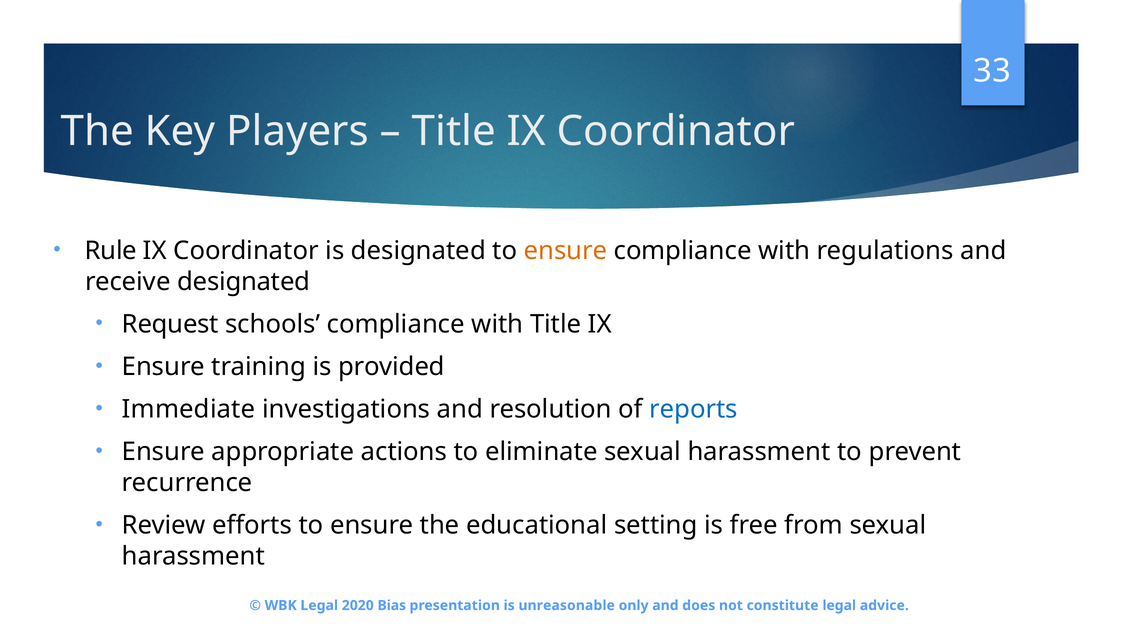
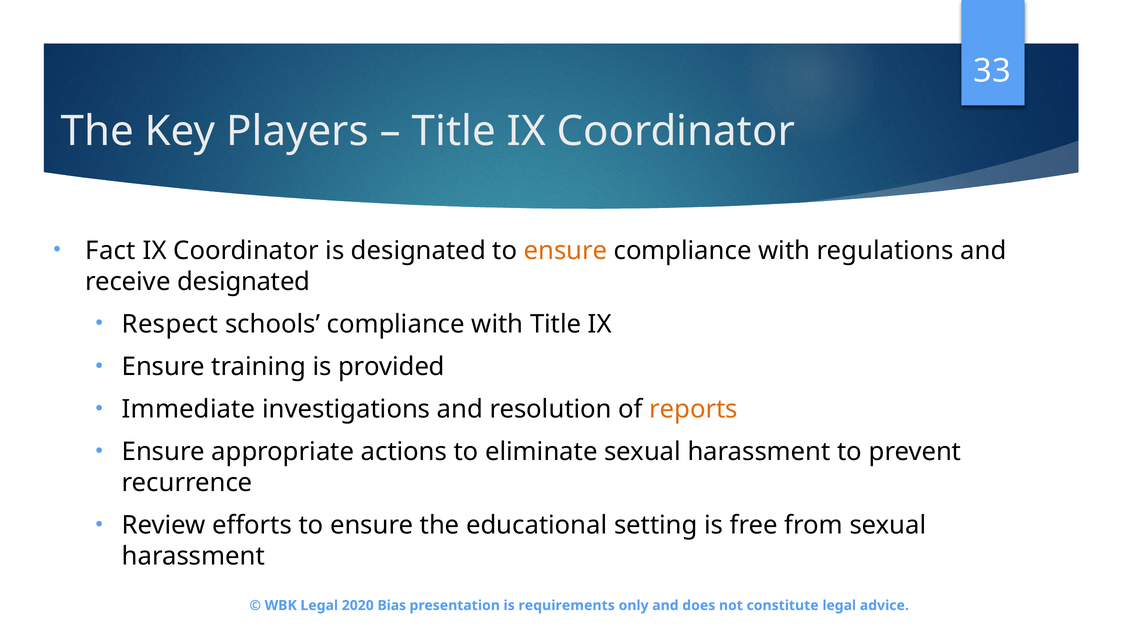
Rule: Rule -> Fact
Request: Request -> Respect
reports colour: blue -> orange
unreasonable: unreasonable -> requirements
